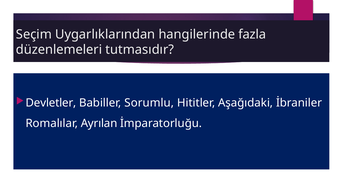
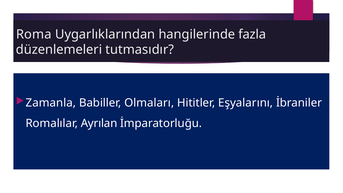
Seçim: Seçim -> Roma
Devletler: Devletler -> Zamanla
Sorumlu: Sorumlu -> Olmaları
Aşağıdaki: Aşağıdaki -> Eşyalarını
